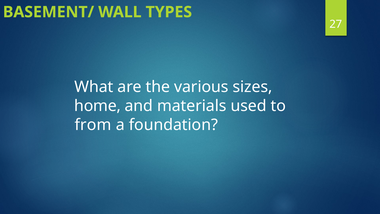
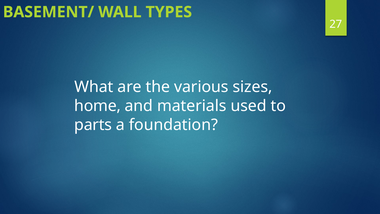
from: from -> parts
